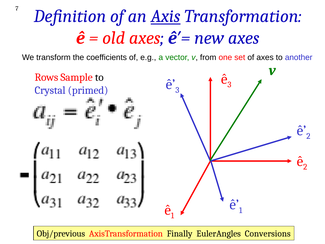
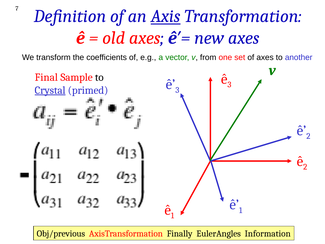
Rows: Rows -> Final
Crystal underline: none -> present
Conversions: Conversions -> Information
